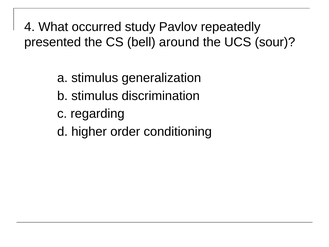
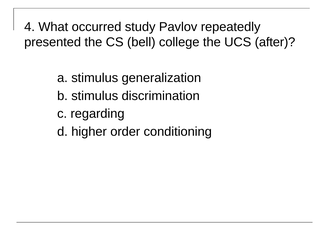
around: around -> college
sour: sour -> after
